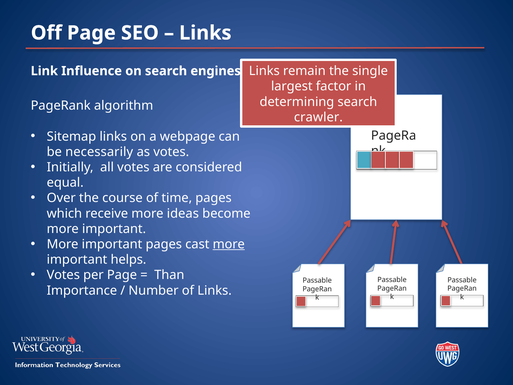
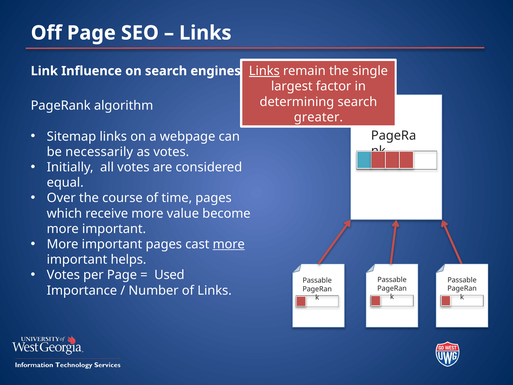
Links at (264, 71) underline: none -> present
crawler: crawler -> greater
ideas: ideas -> value
Than: Than -> Used
